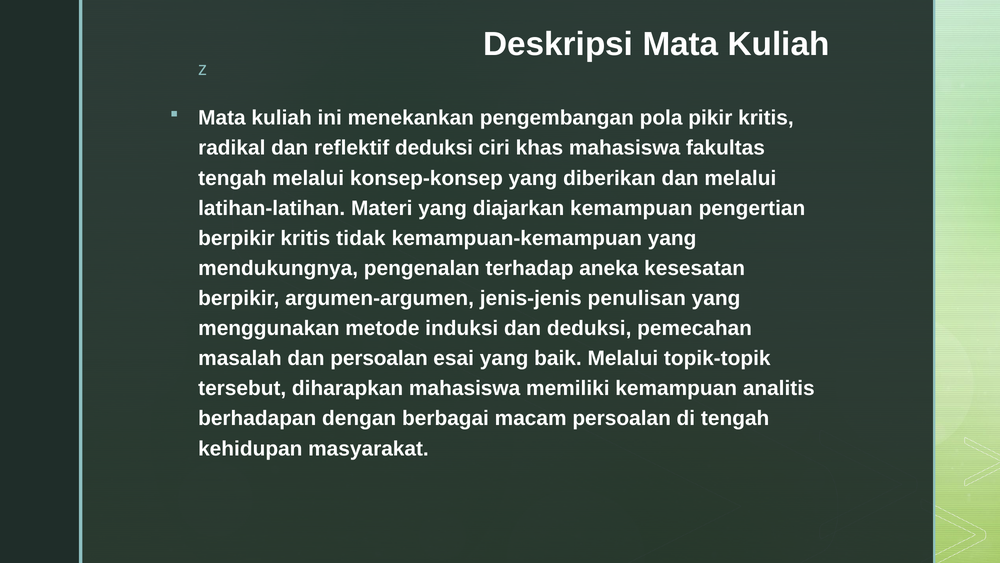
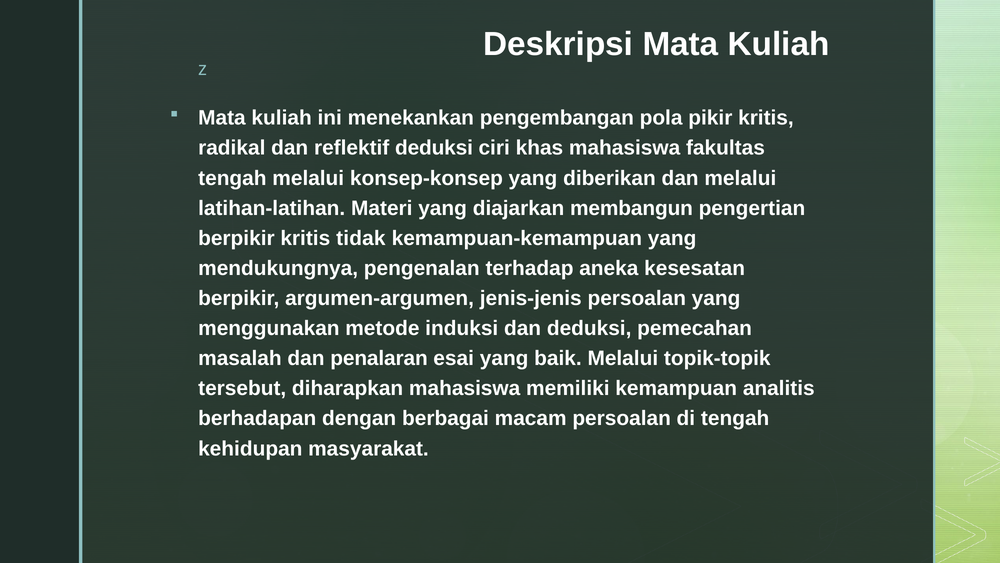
diajarkan kemampuan: kemampuan -> membangun
jenis-jenis penulisan: penulisan -> persoalan
dan persoalan: persoalan -> penalaran
